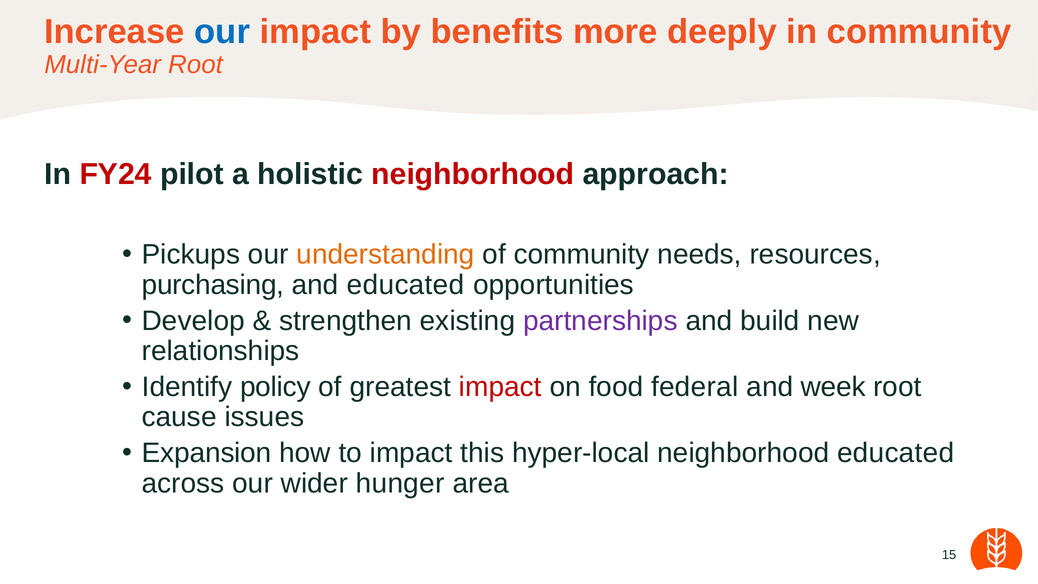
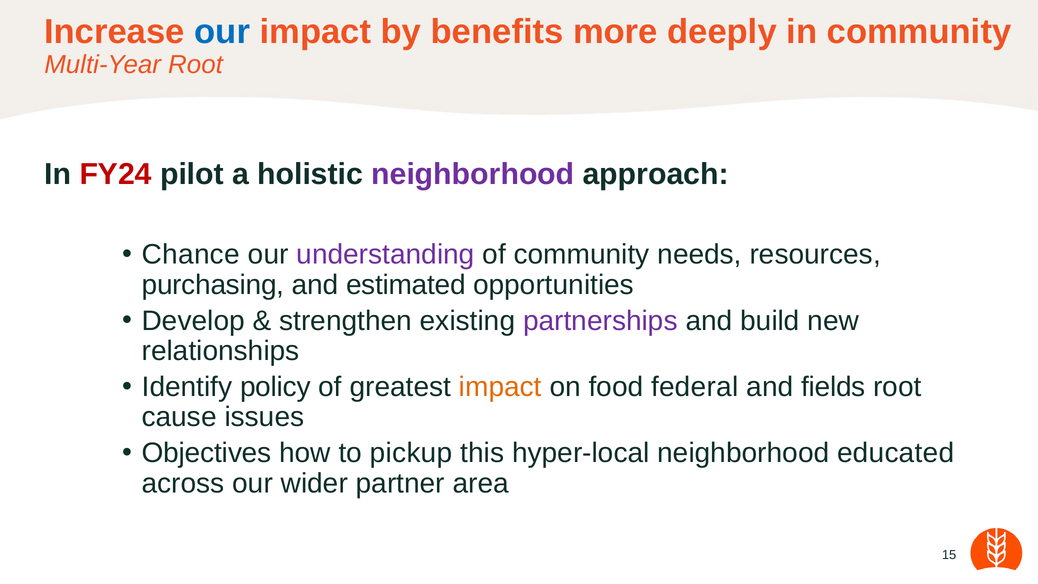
neighborhood at (473, 174) colour: red -> purple
Pickups: Pickups -> Chance
understanding colour: orange -> purple
and educated: educated -> estimated
impact at (500, 387) colour: red -> orange
week: week -> fields
Expansion: Expansion -> Objectives
to impact: impact -> pickup
hunger: hunger -> partner
